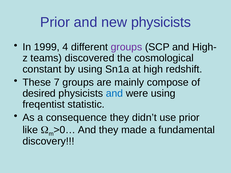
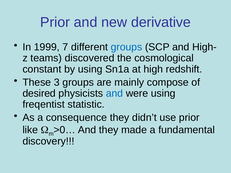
new physicists: physicists -> derivative
4: 4 -> 7
groups at (126, 47) colour: purple -> blue
7: 7 -> 3
